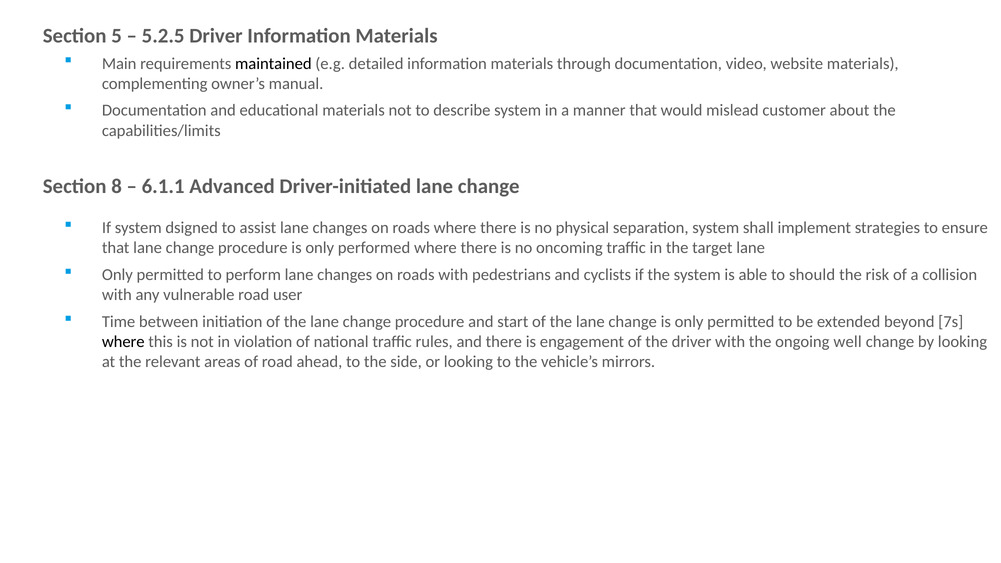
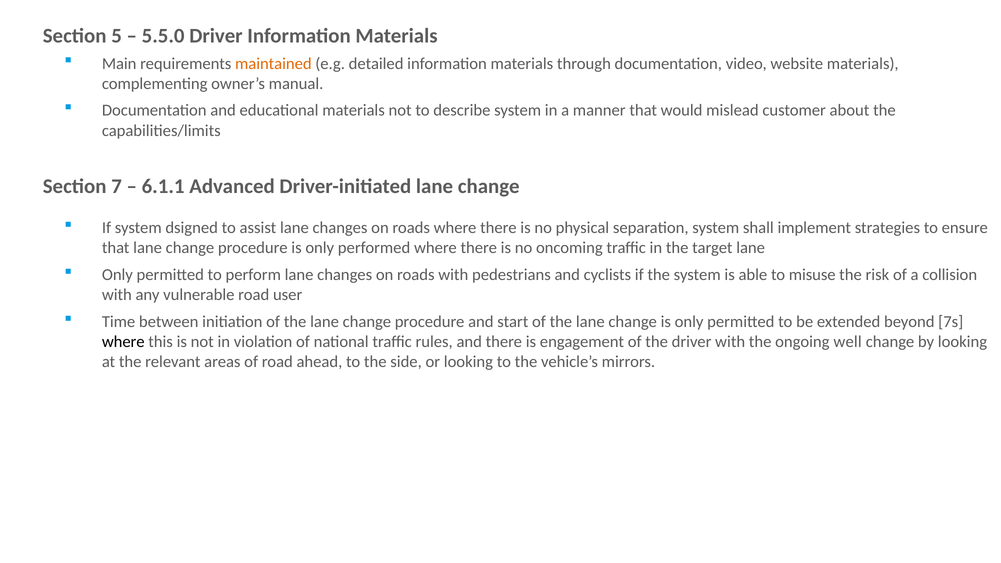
5.2.5: 5.2.5 -> 5.5.0
maintained colour: black -> orange
8: 8 -> 7
should: should -> misuse
